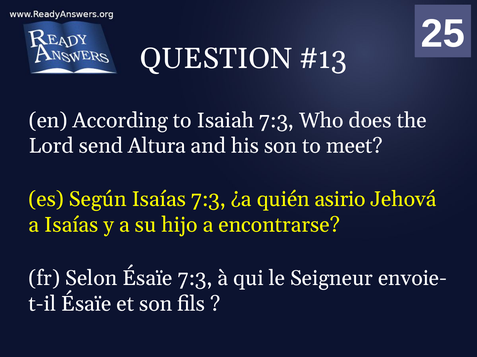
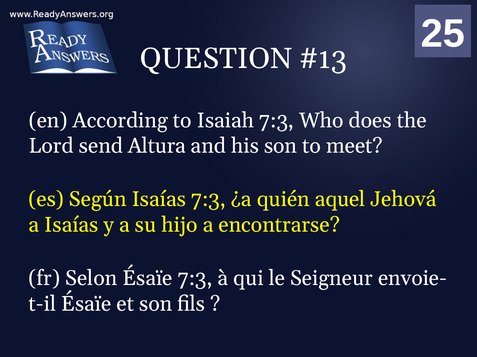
asirio: asirio -> aquel
